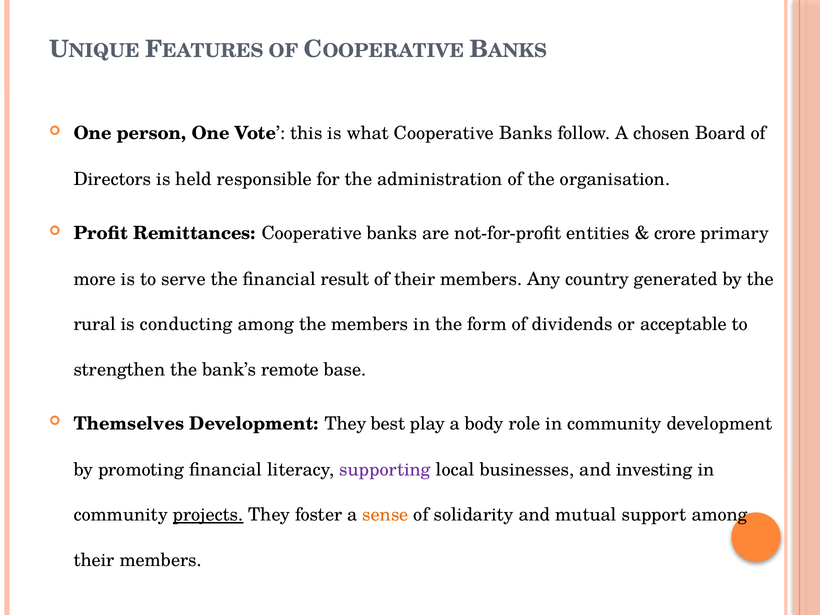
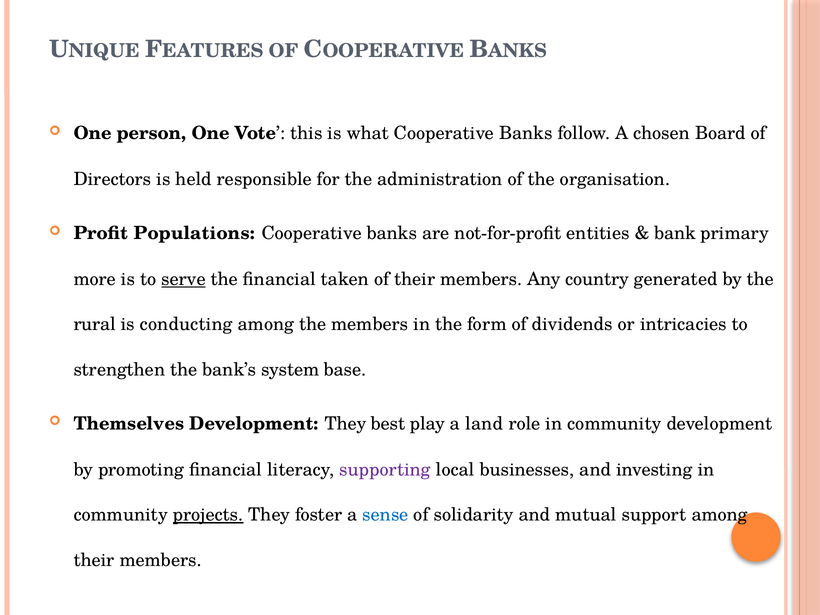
Remittances: Remittances -> Populations
crore: crore -> bank
serve underline: none -> present
result: result -> taken
acceptable: acceptable -> intricacies
remote: remote -> system
body: body -> land
sense colour: orange -> blue
